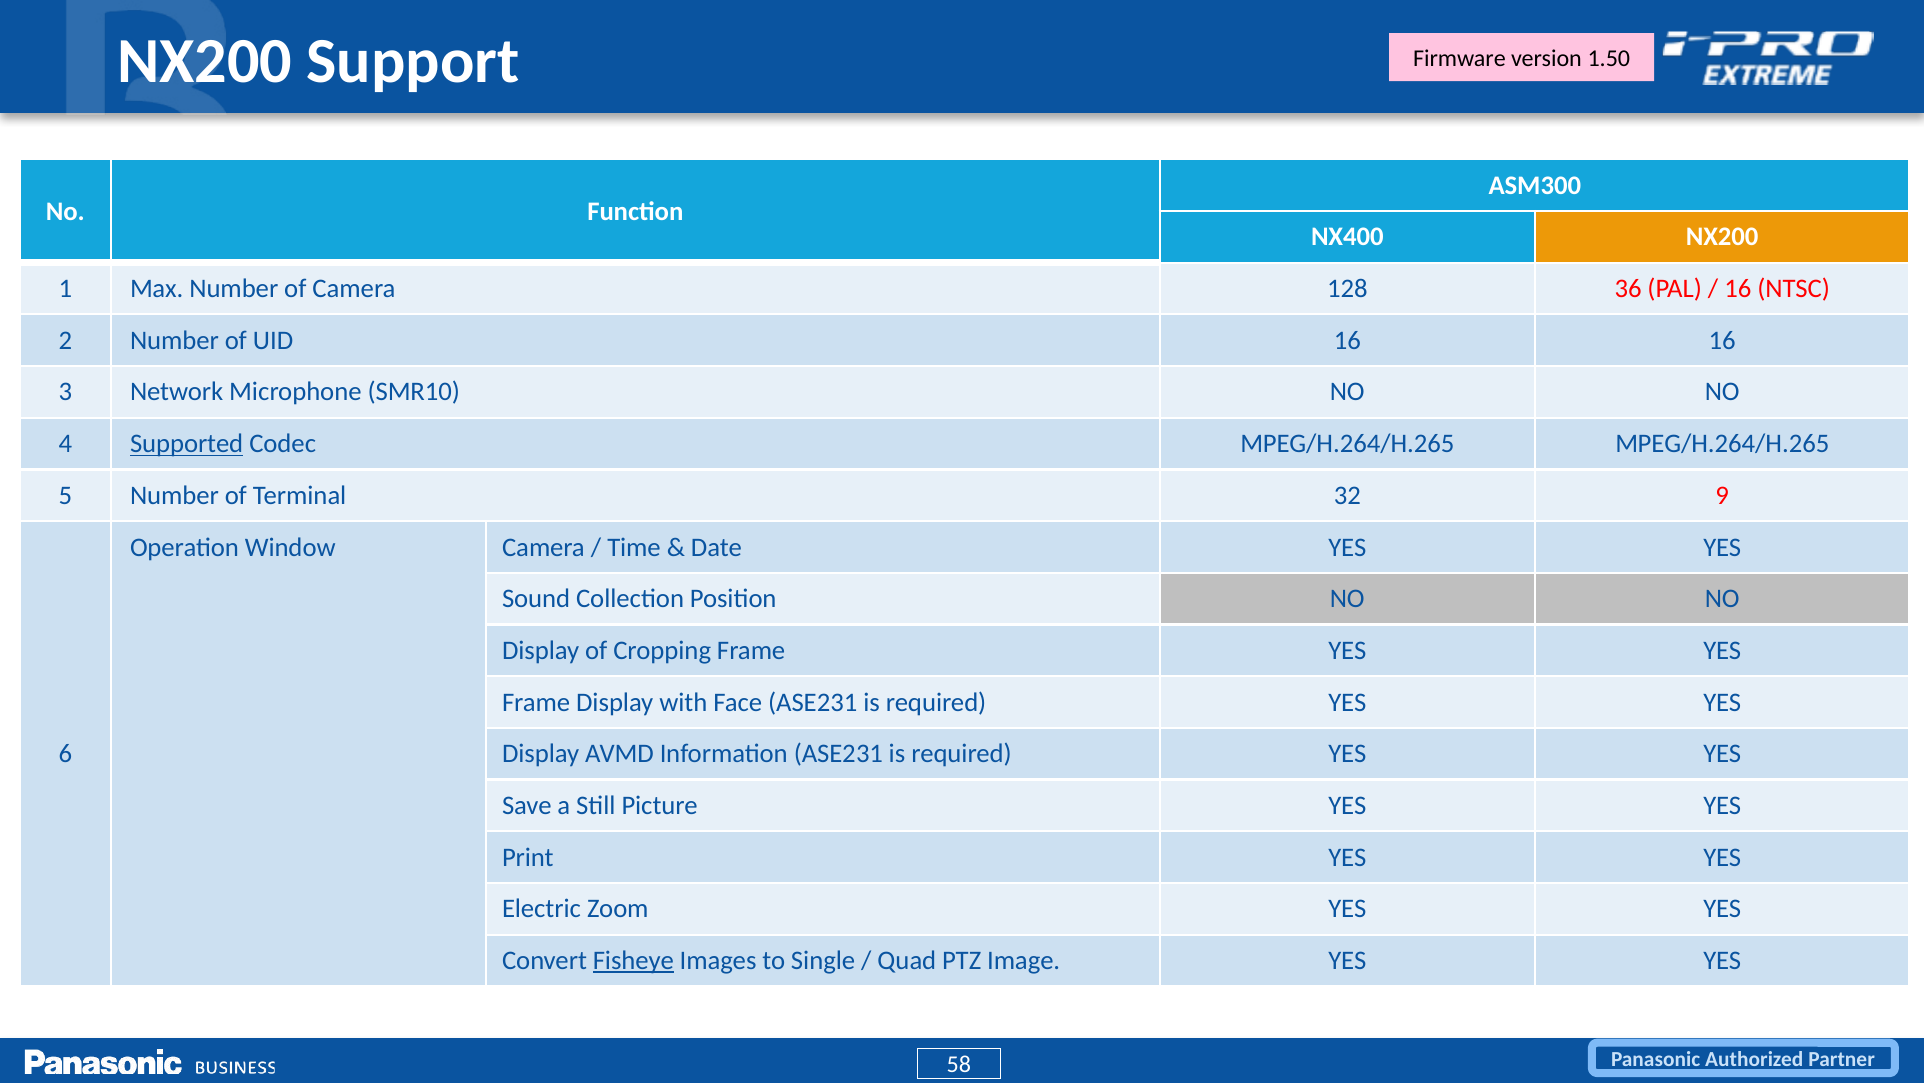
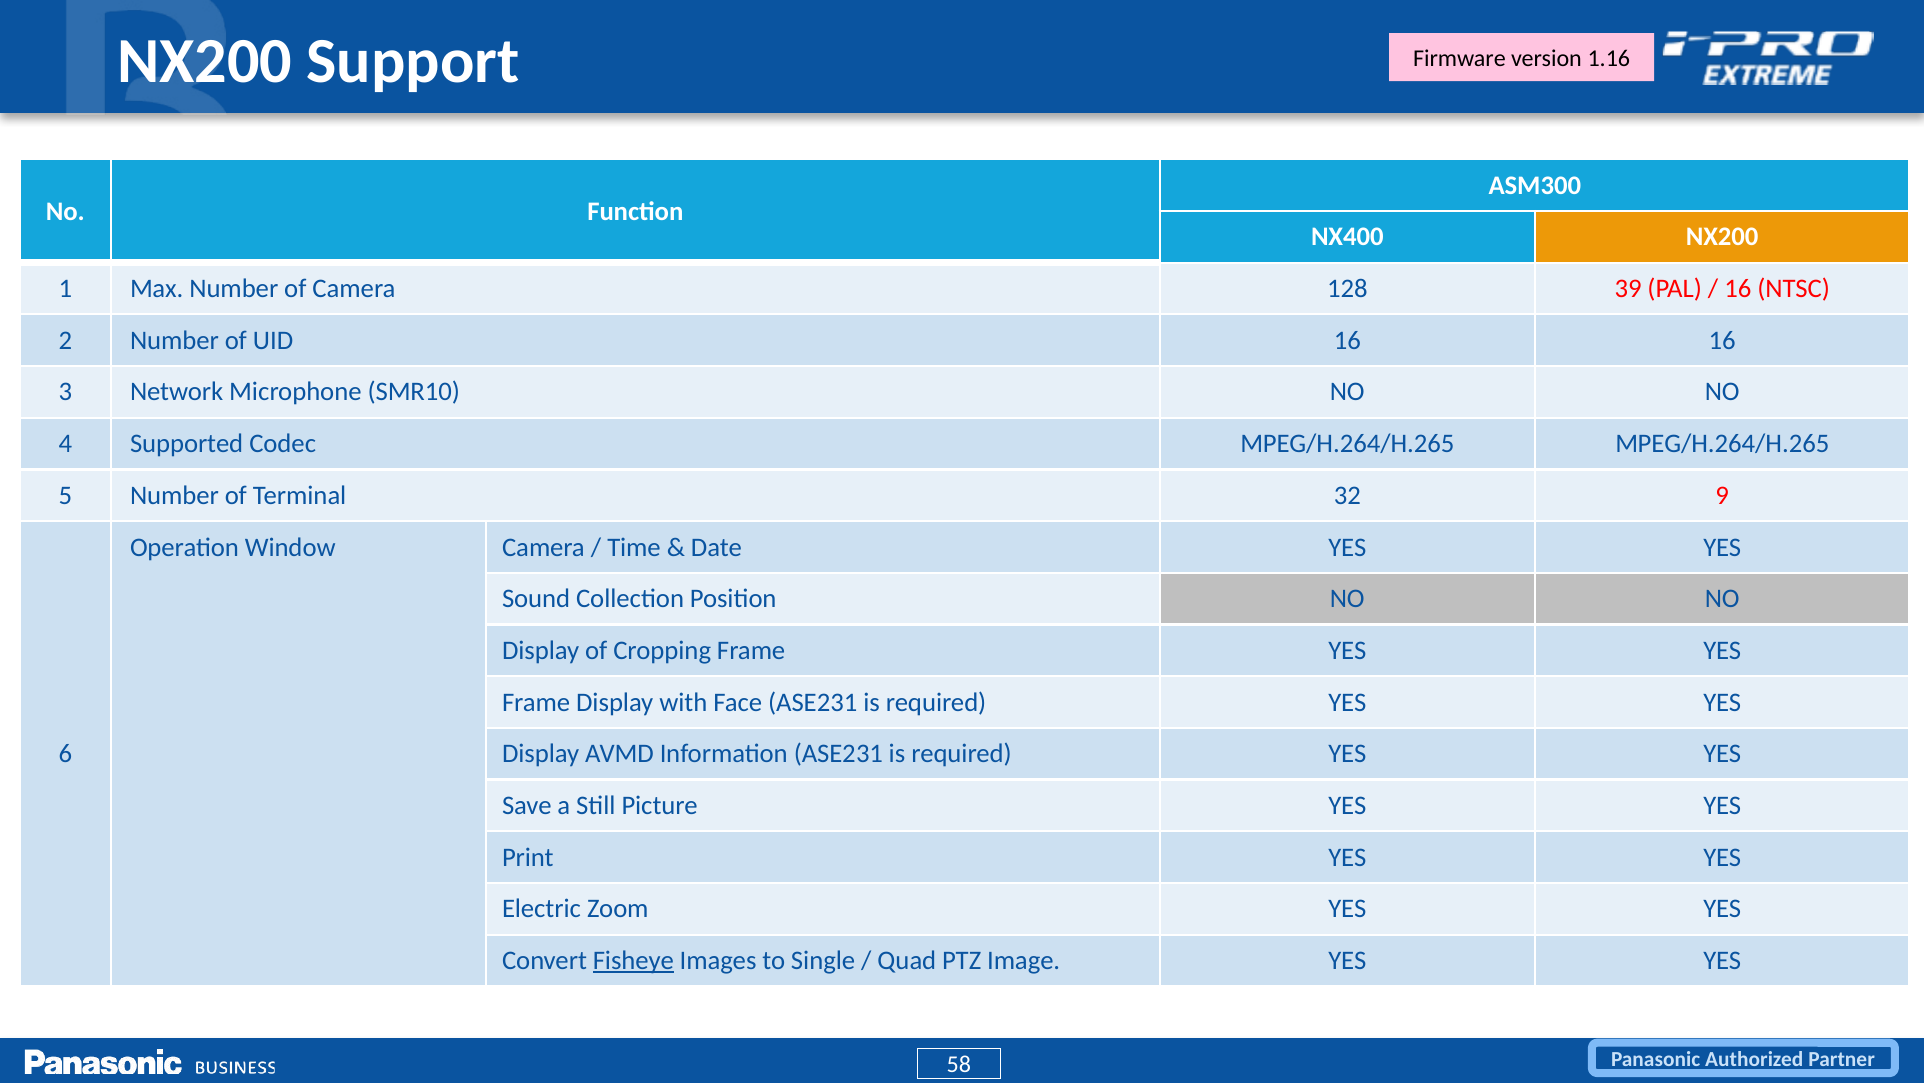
1.50: 1.50 -> 1.16
36: 36 -> 39
Supported underline: present -> none
